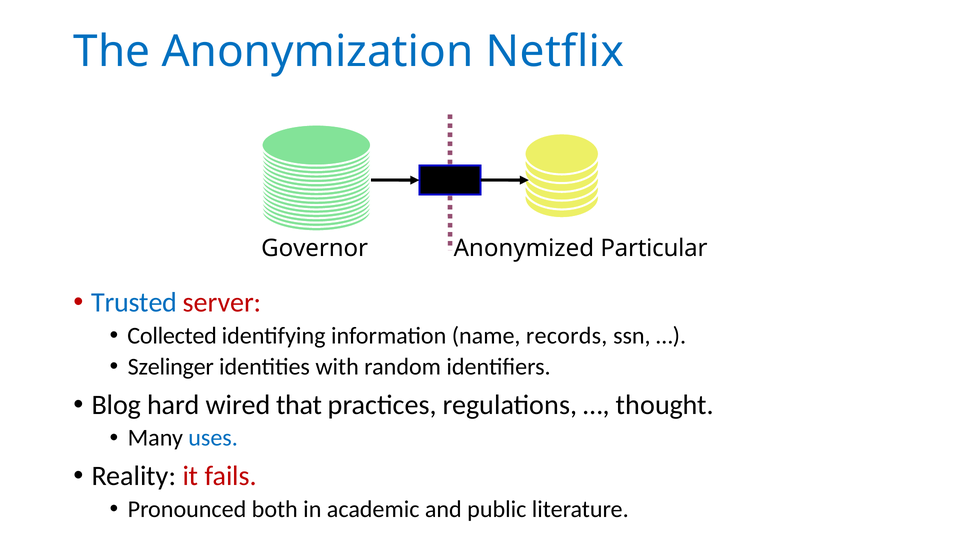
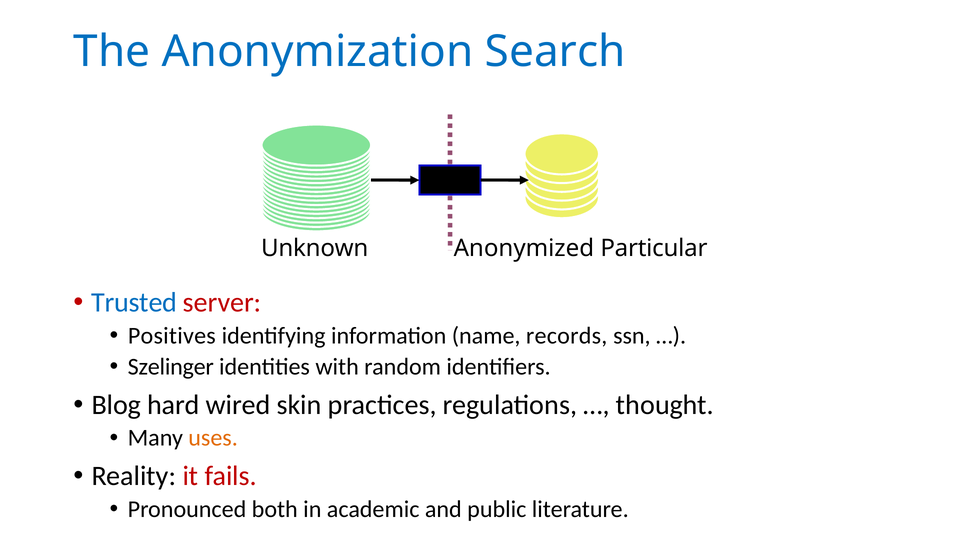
Netflix: Netflix -> Search
Governor: Governor -> Unknown
Collected: Collected -> Positives
that: that -> skin
uses colour: blue -> orange
